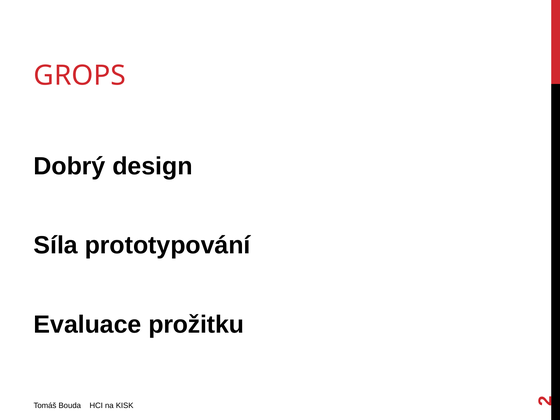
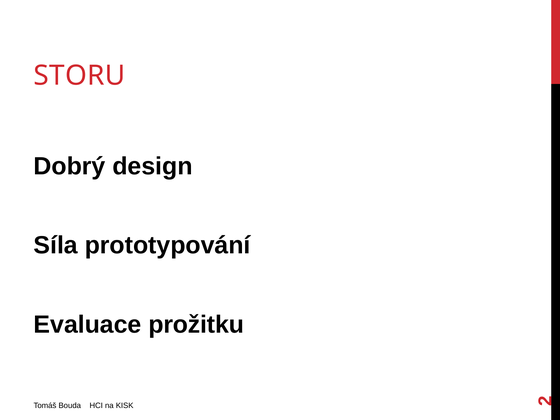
GROPS: GROPS -> STORU
